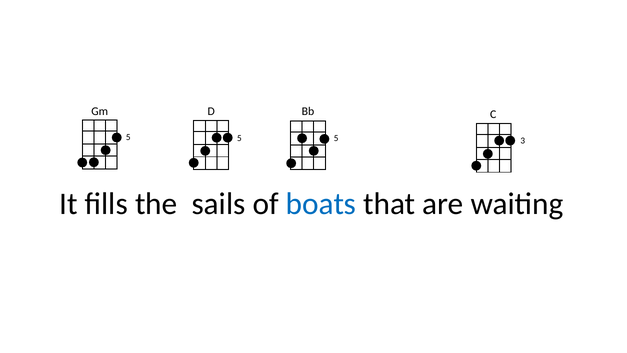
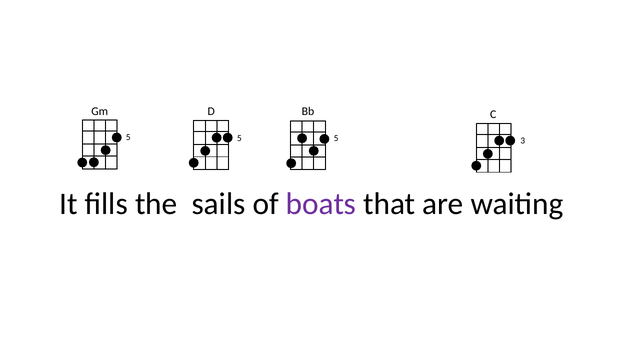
boats colour: blue -> purple
